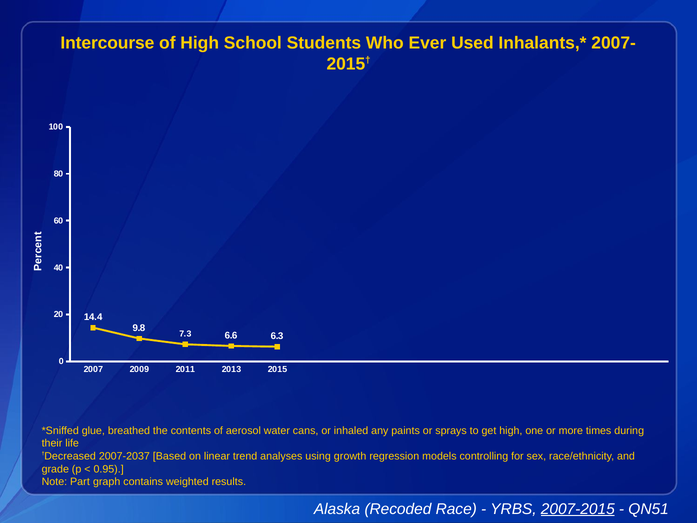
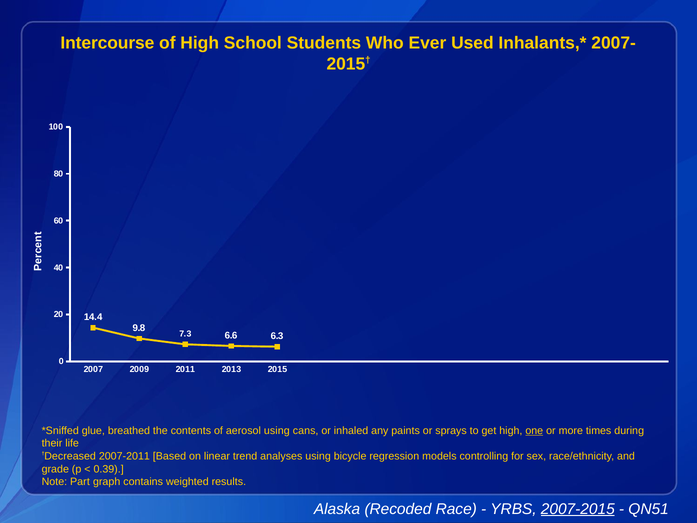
aerosol water: water -> using
one underline: none -> present
2007-2037: 2007-2037 -> 2007-2011
growth: growth -> bicycle
0.95: 0.95 -> 0.39
